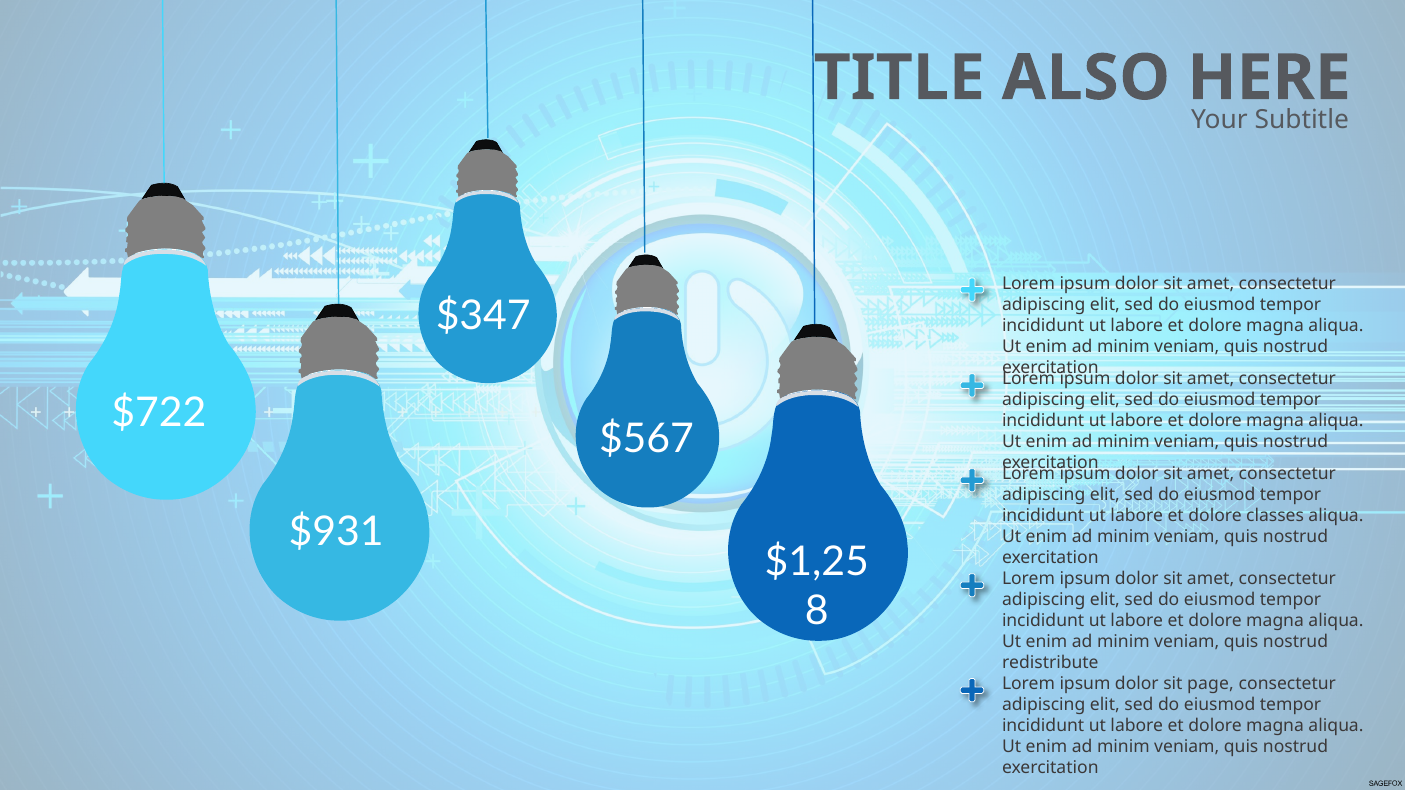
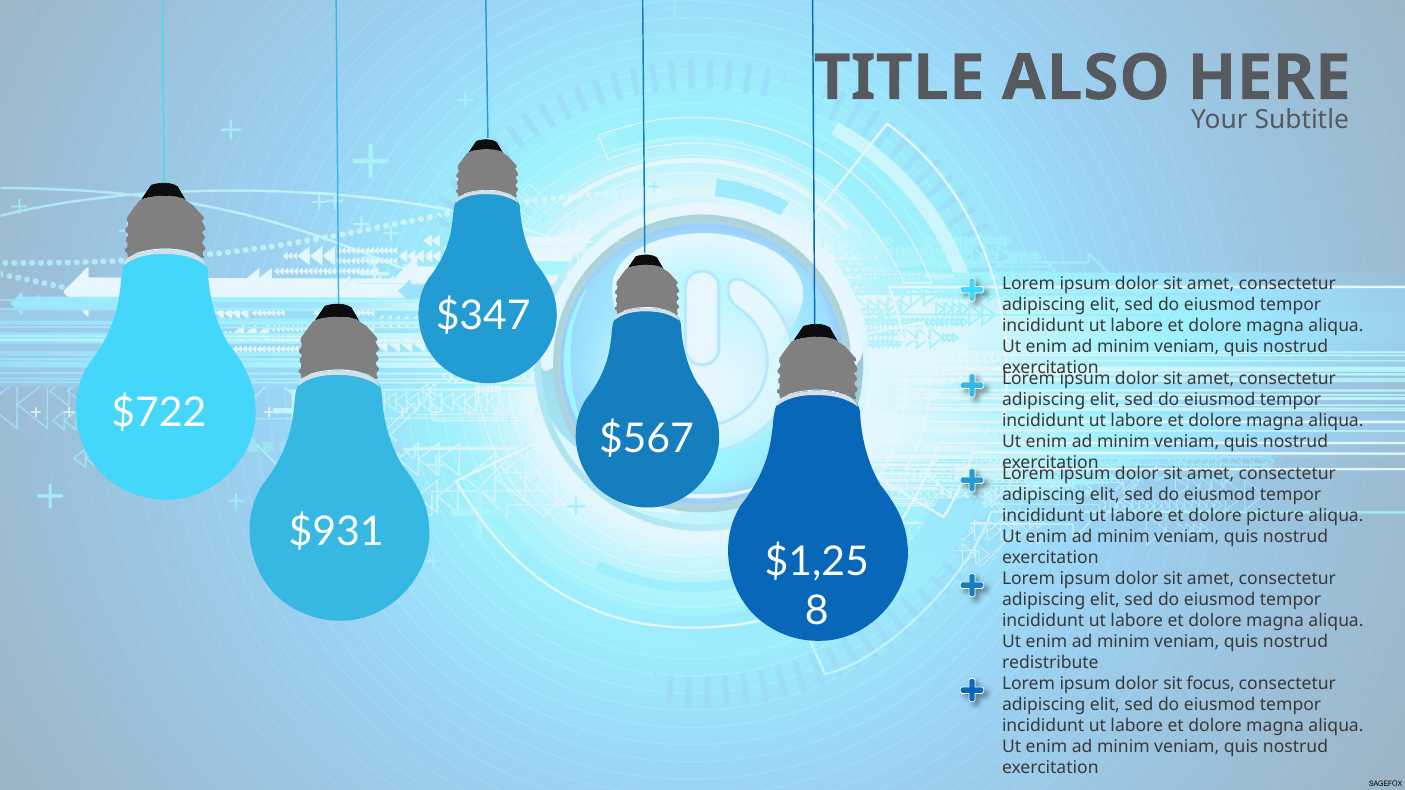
classes: classes -> picture
page: page -> focus
